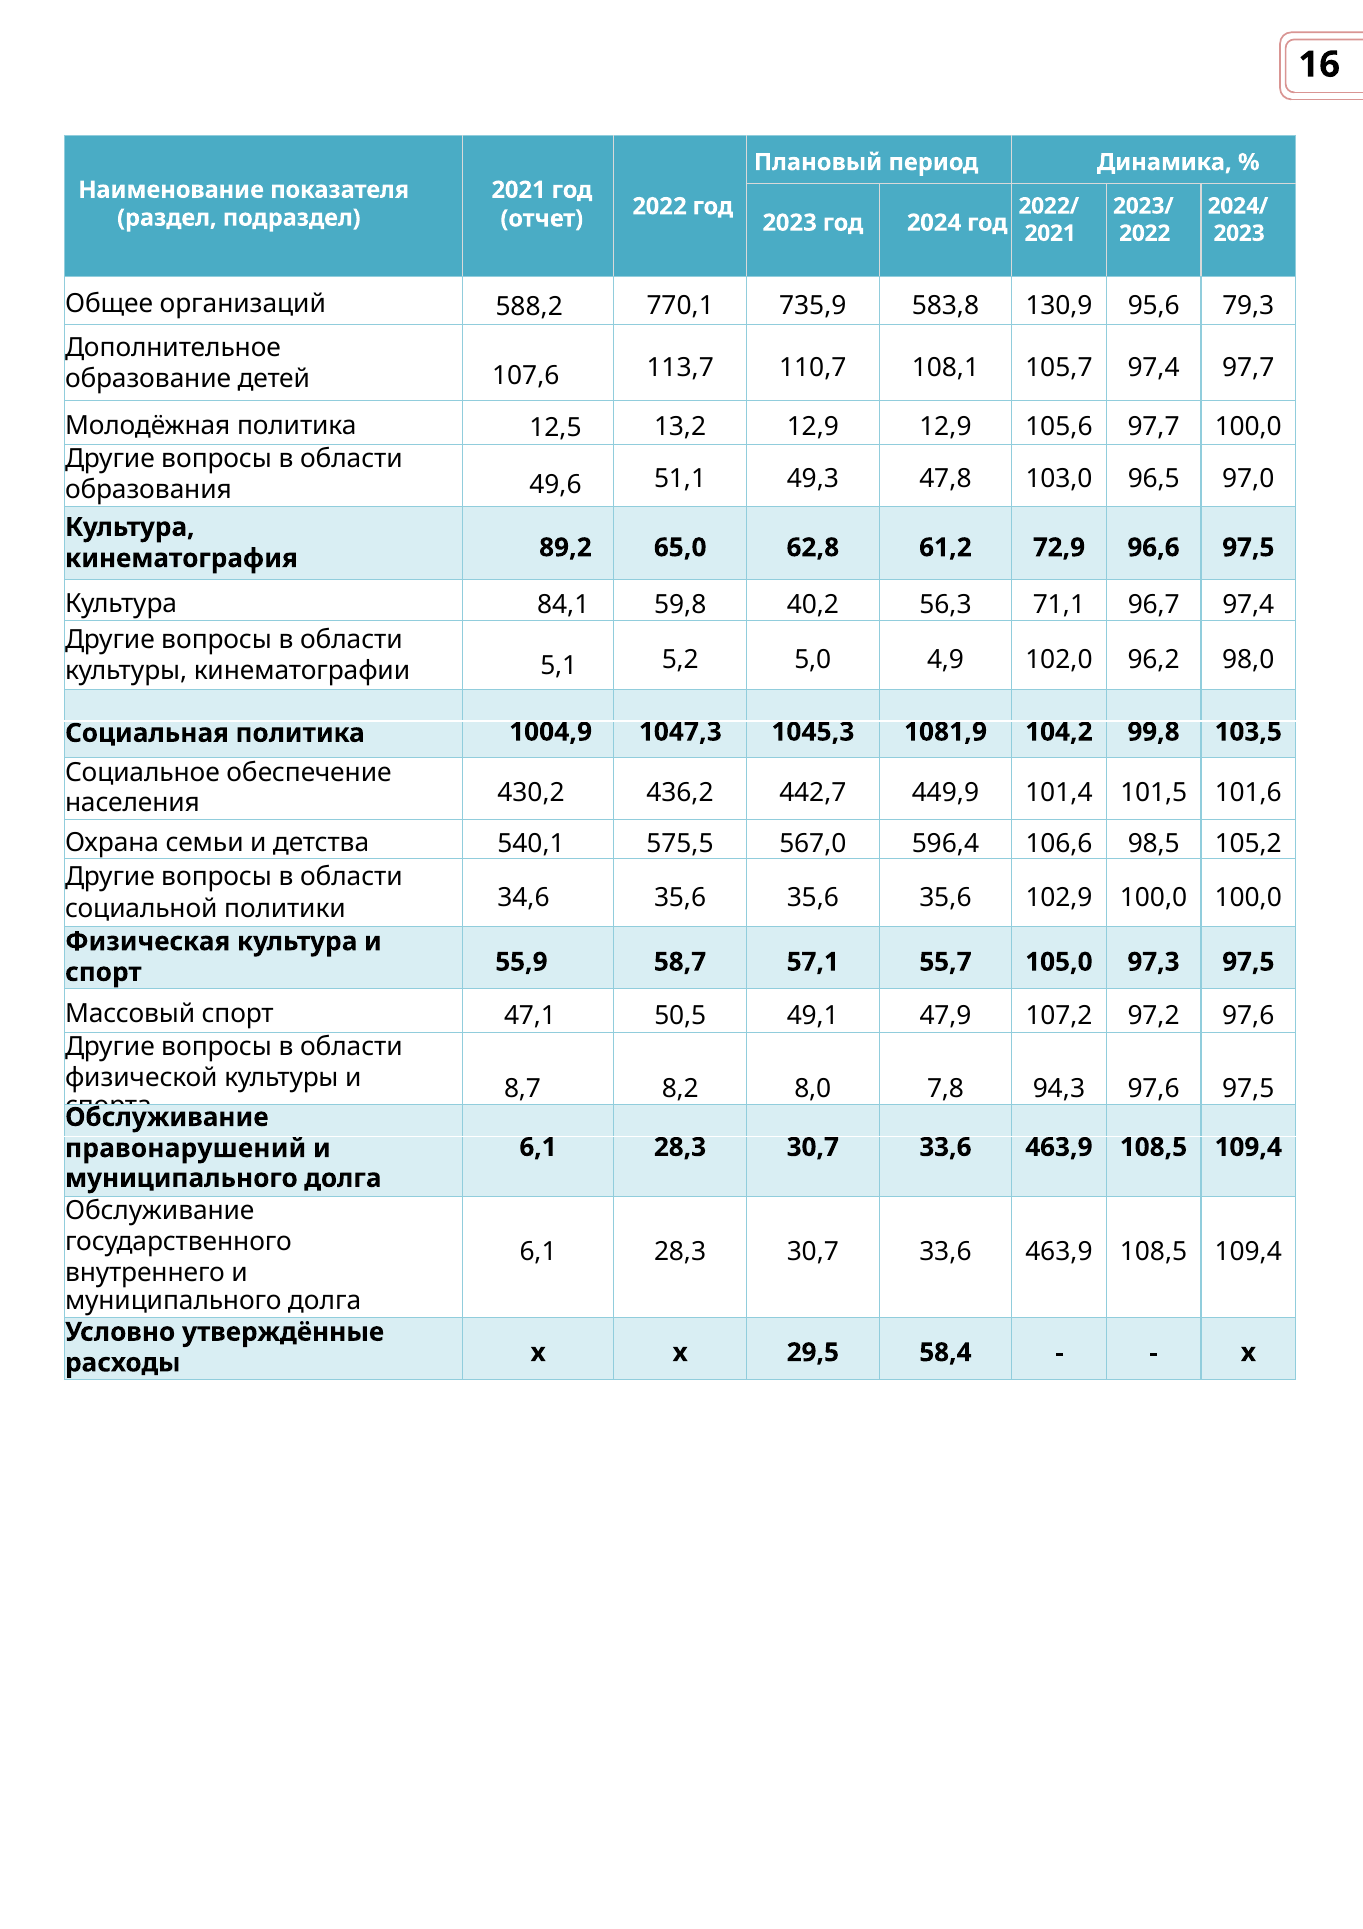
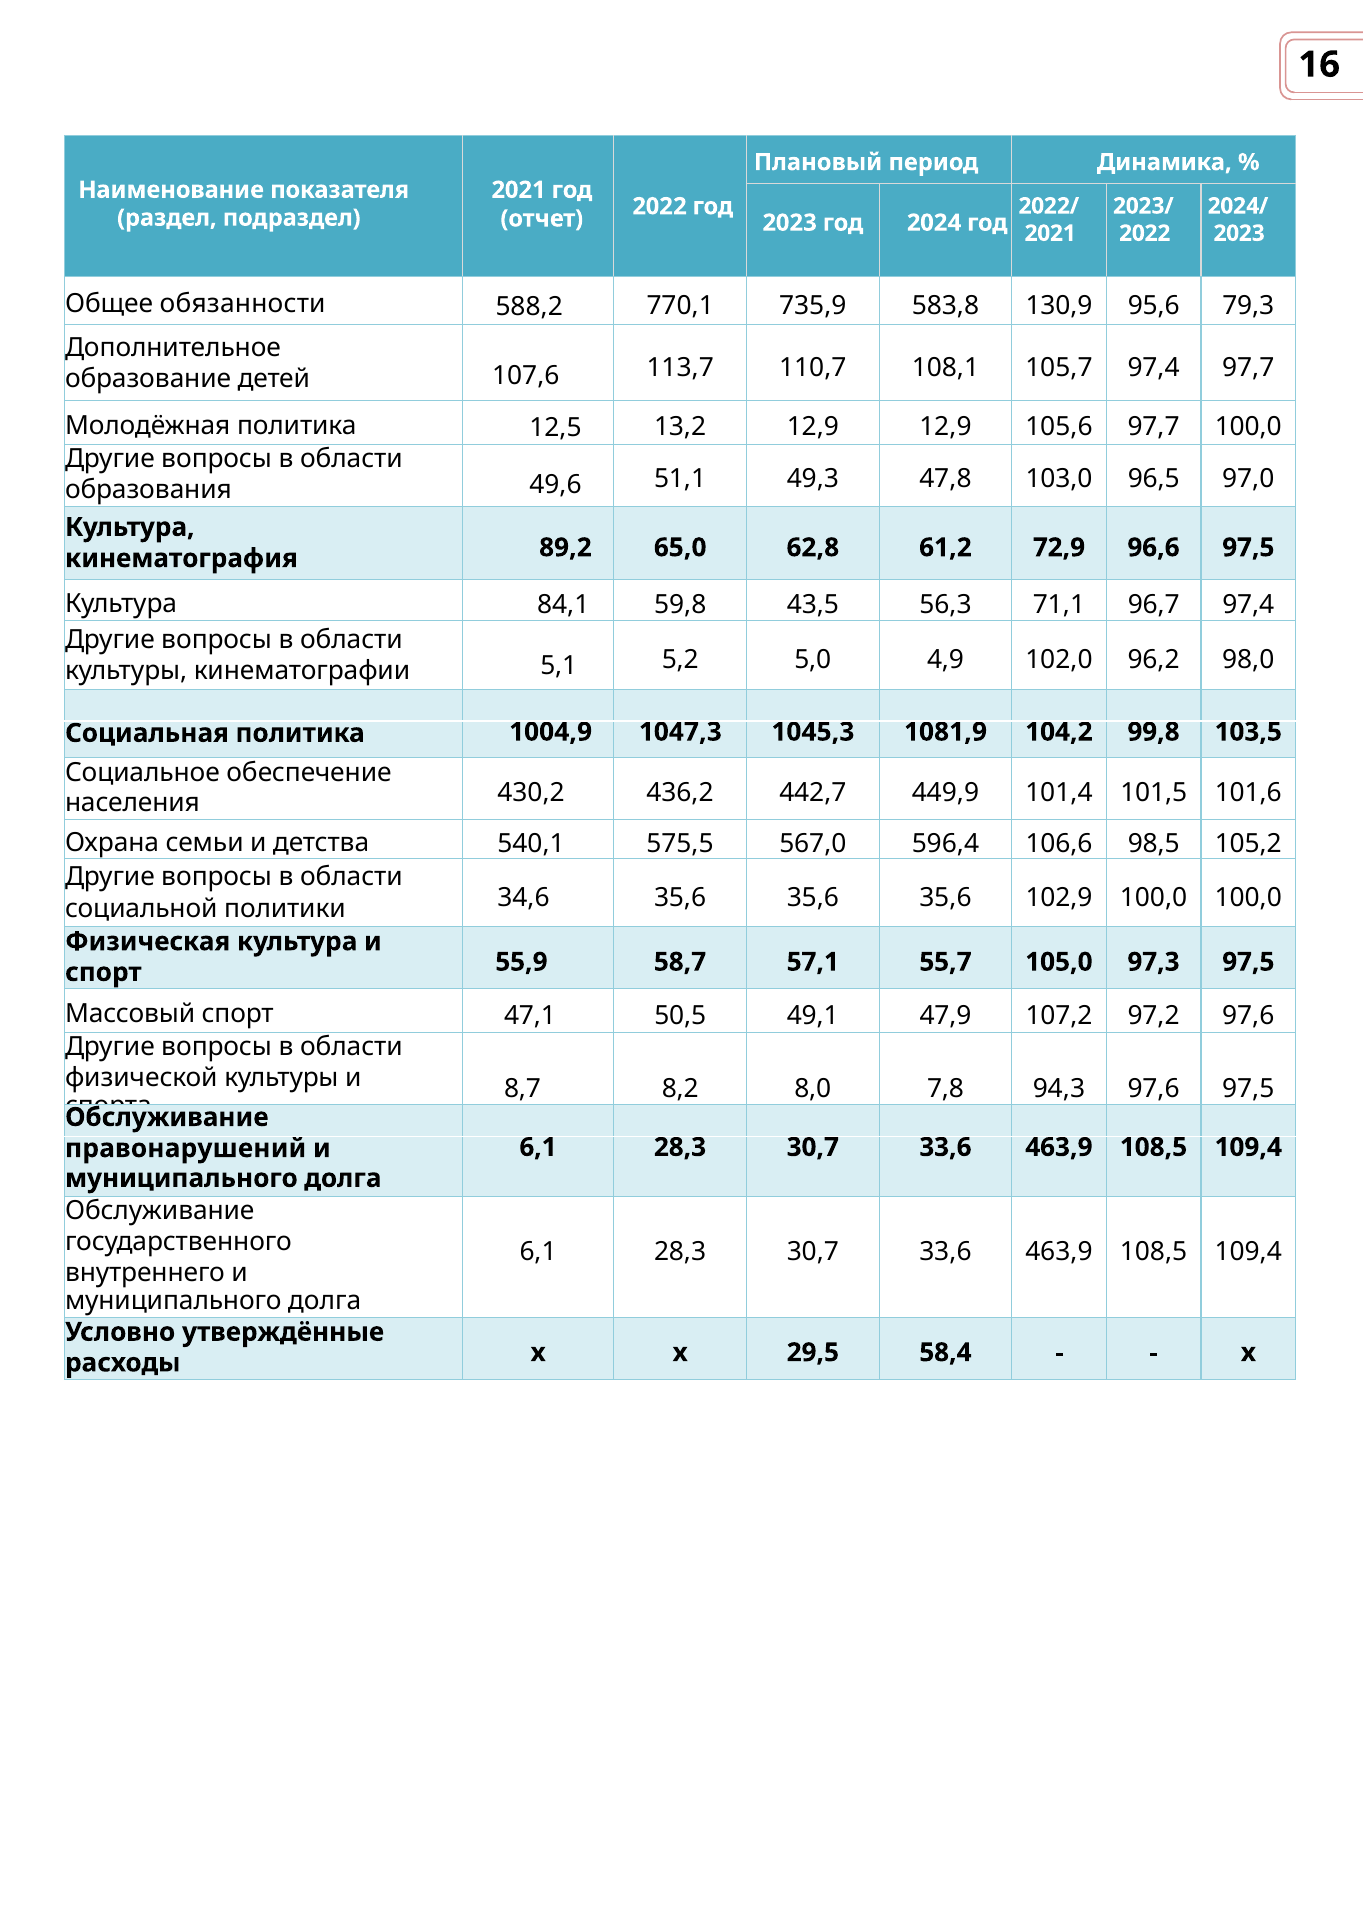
организаций: организаций -> обязанности
40,2: 40,2 -> 43,5
